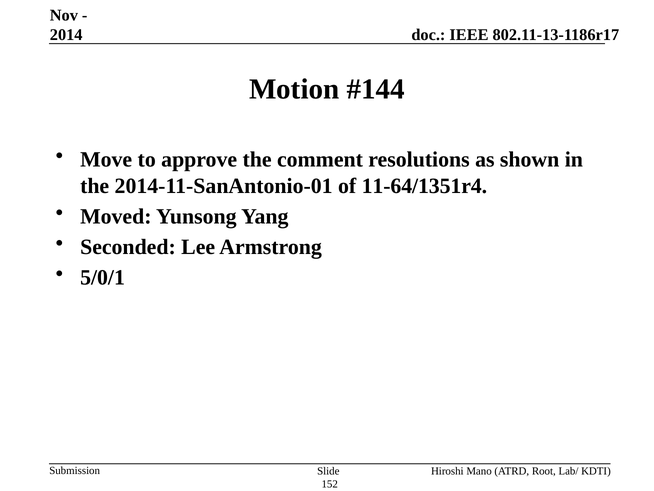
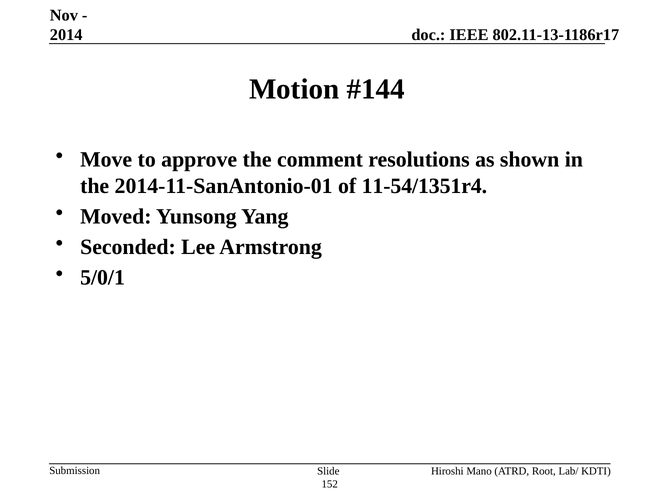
11-64/1351r4: 11-64/1351r4 -> 11-54/1351r4
